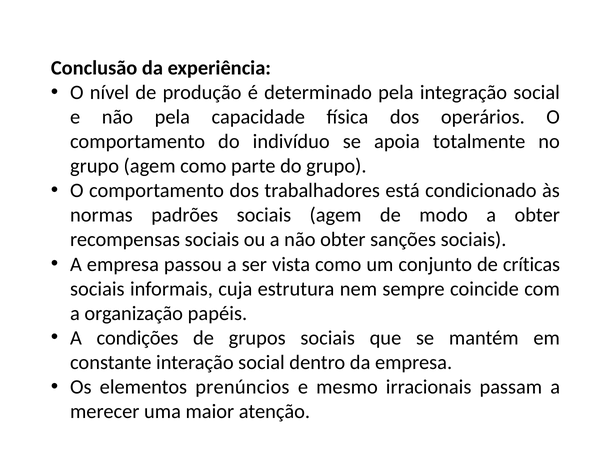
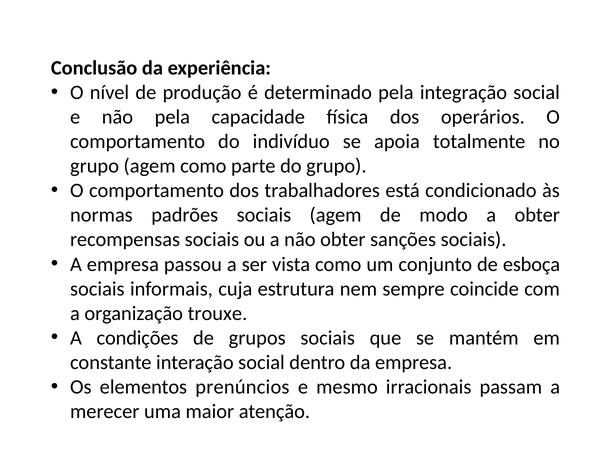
críticas: críticas -> esboça
papéis: papéis -> trouxe
